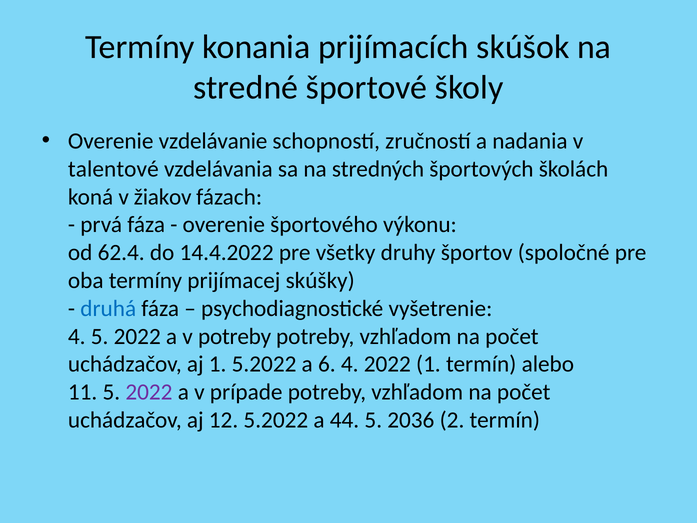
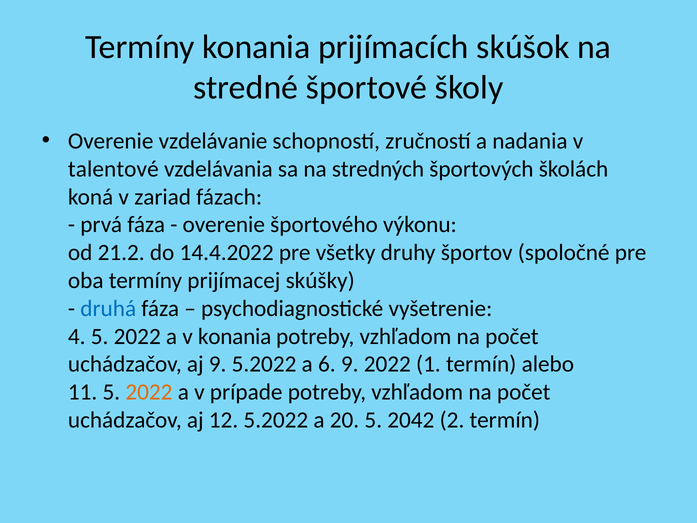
žiakov: žiakov -> zariad
62.4: 62.4 -> 21.2
v potreby: potreby -> konania
aj 1: 1 -> 9
6 4: 4 -> 9
2022 at (149, 392) colour: purple -> orange
44: 44 -> 20
2036: 2036 -> 2042
